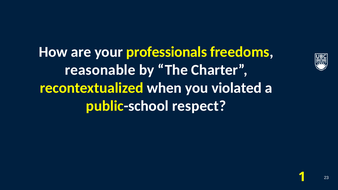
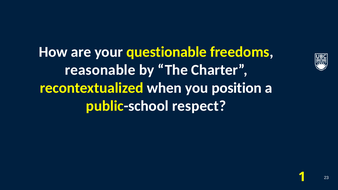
professionals: professionals -> questionable
violated: violated -> position
